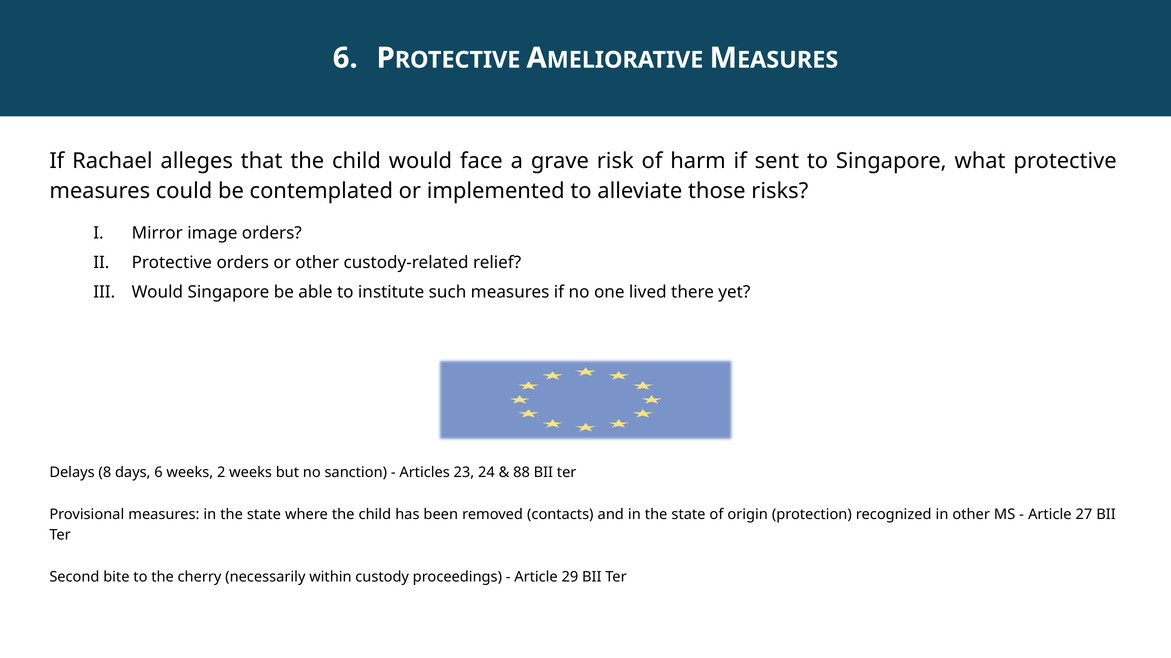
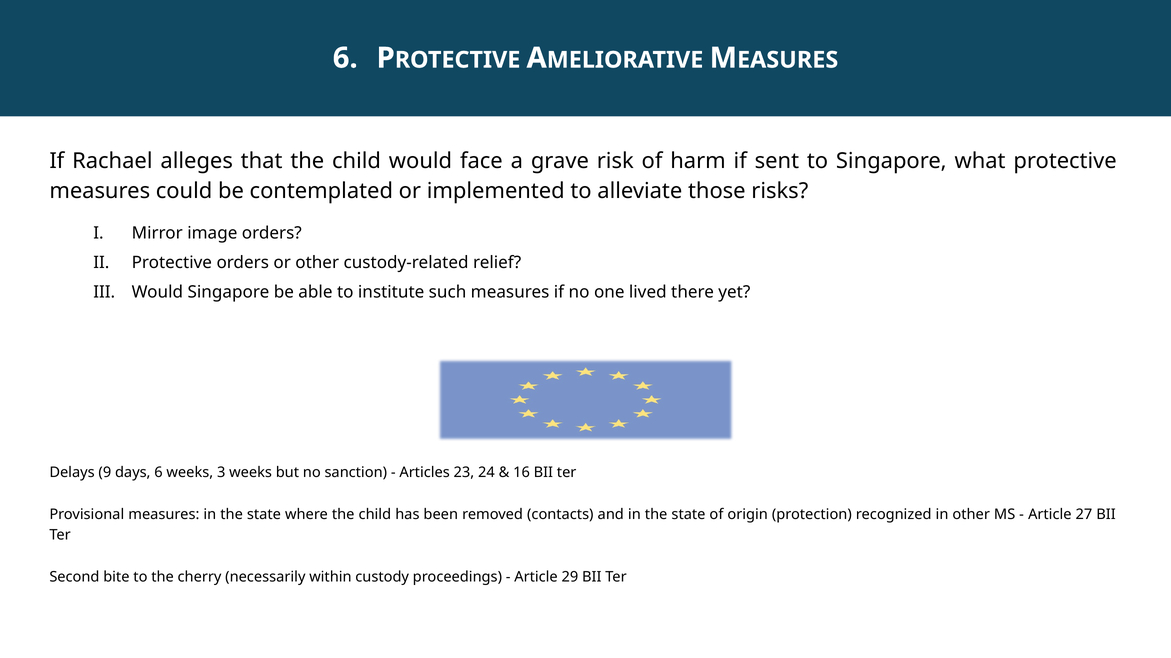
8: 8 -> 9
2: 2 -> 3
88: 88 -> 16
